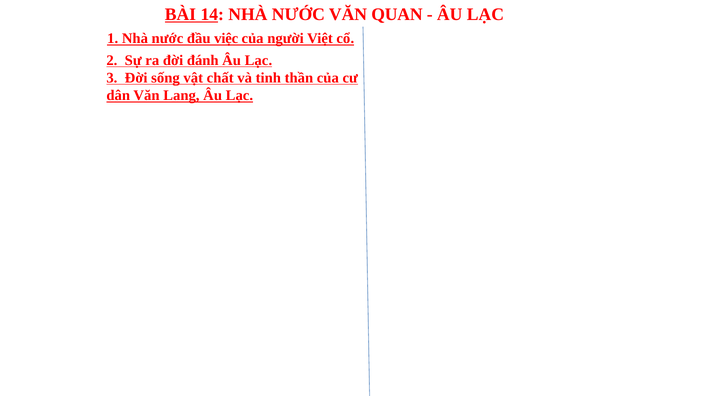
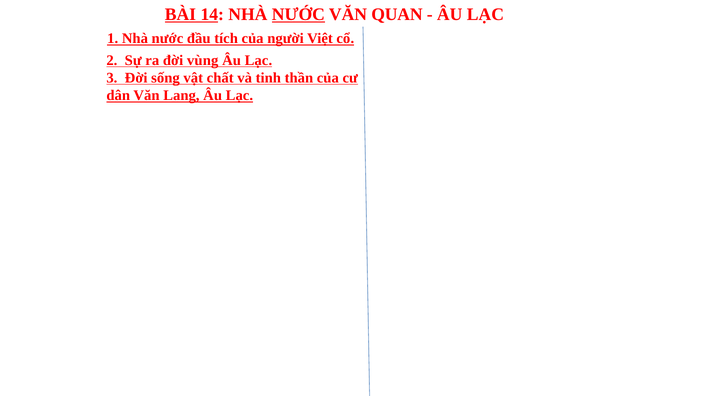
NƯỚC at (298, 14) underline: none -> present
việc: việc -> tích
đánh: đánh -> vùng
